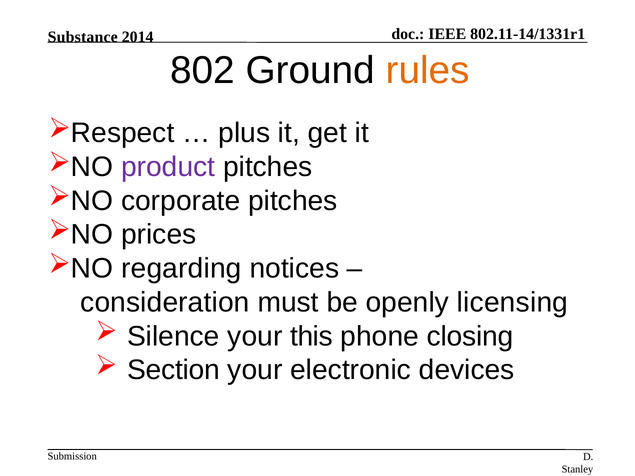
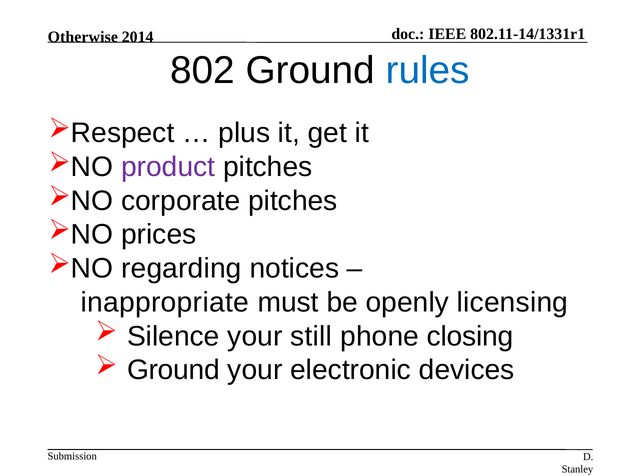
Substance: Substance -> Otherwise
rules colour: orange -> blue
consideration: consideration -> inappropriate
this: this -> still
Section at (173, 370): Section -> Ground
